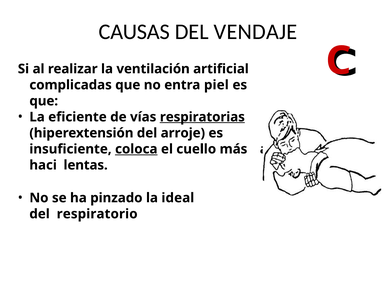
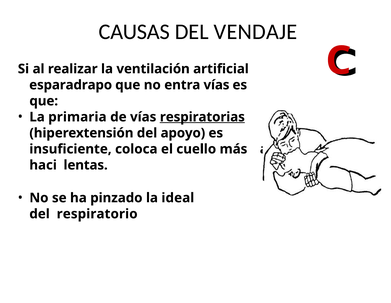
complicadas: complicadas -> esparadrapo
entra piel: piel -> vías
eficiente: eficiente -> primaria
arroje: arroje -> apoyo
coloca underline: present -> none
